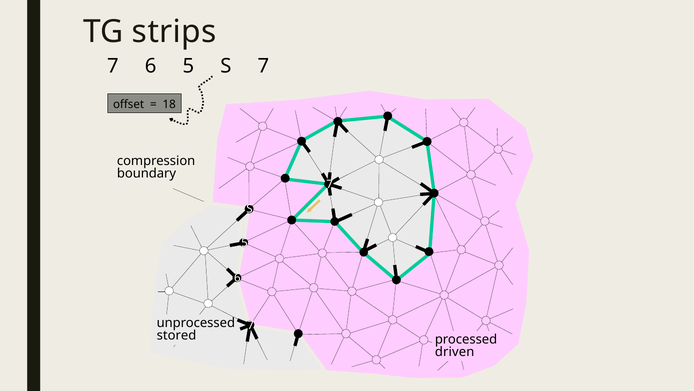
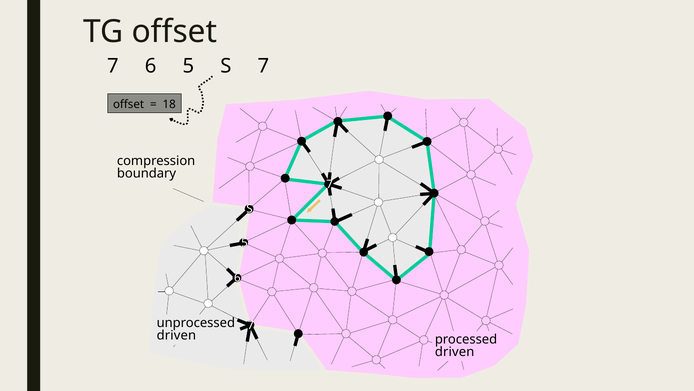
TG strips: strips -> offset
stored at (176, 335): stored -> driven
